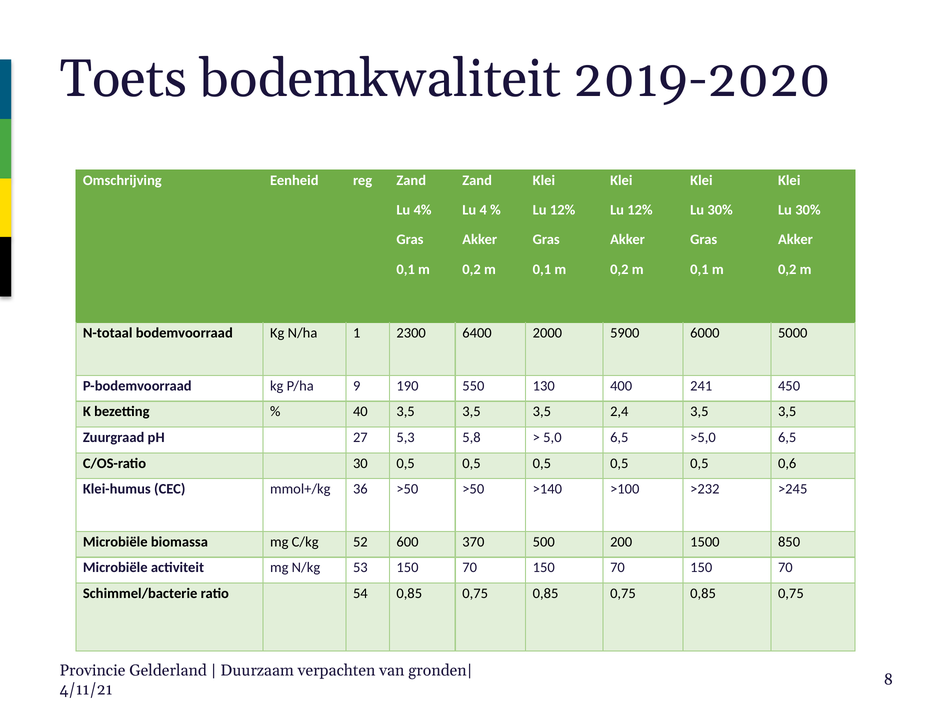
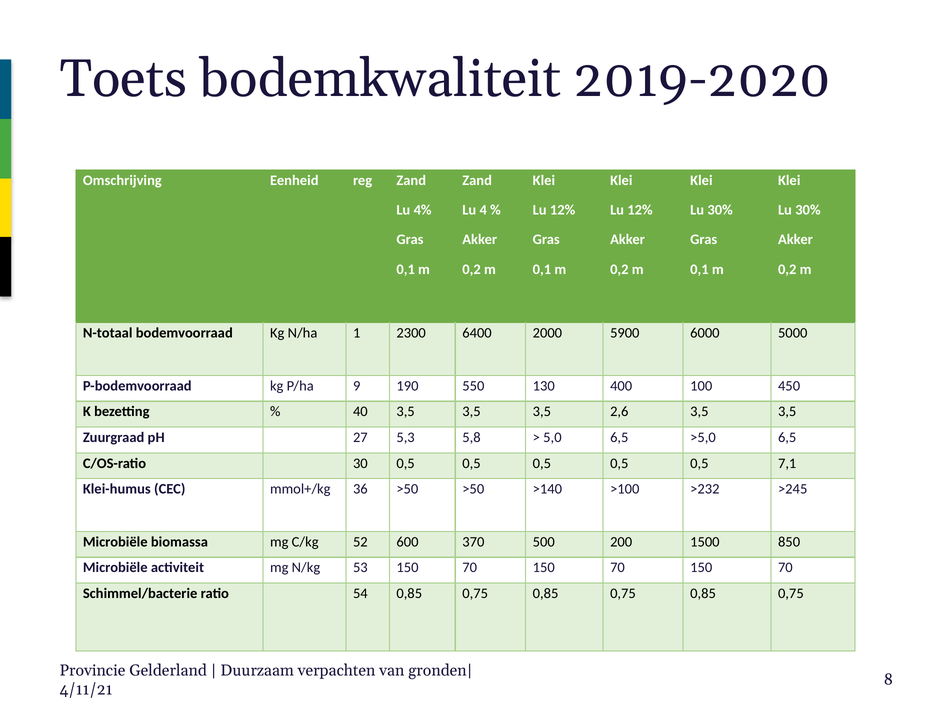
241: 241 -> 100
2,4: 2,4 -> 2,6
0,6: 0,6 -> 7,1
